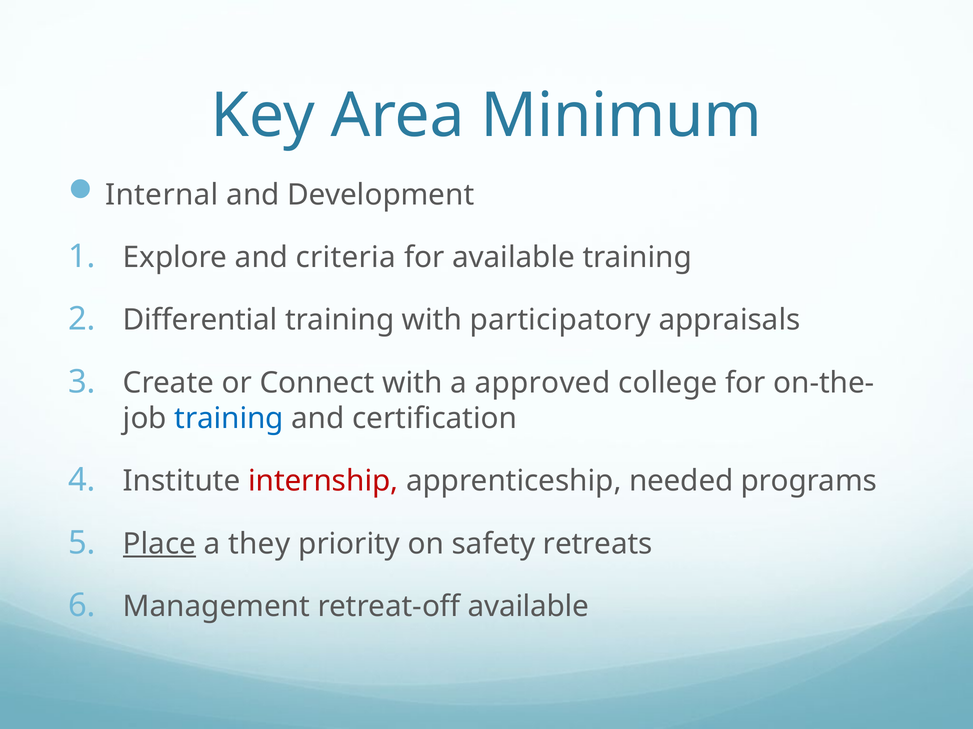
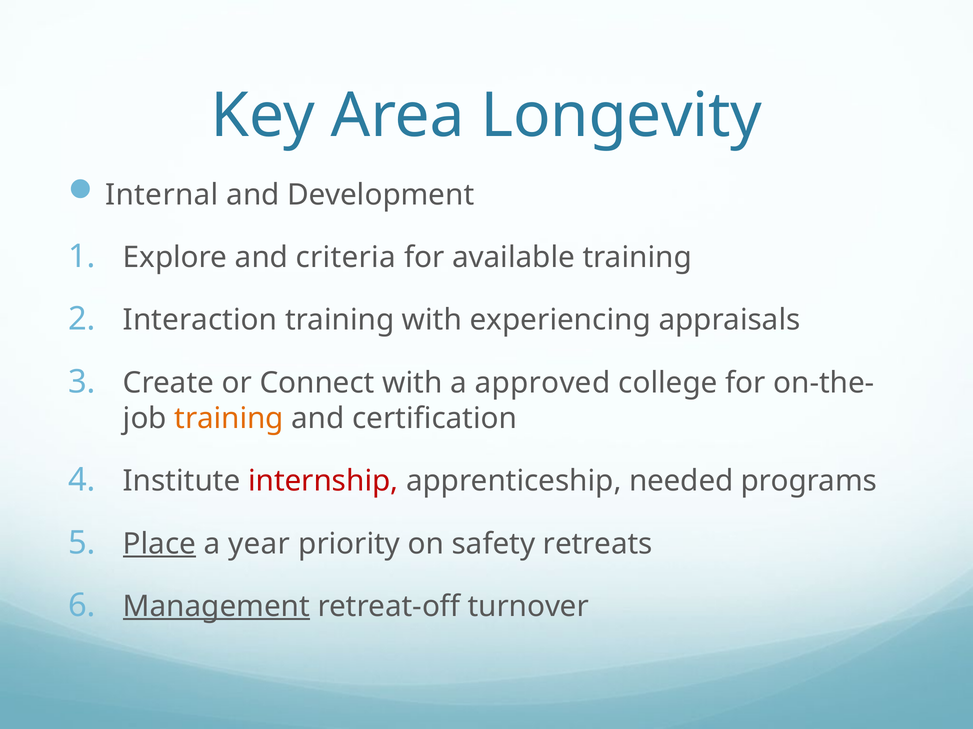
Minimum: Minimum -> Longevity
Differential: Differential -> Interaction
participatory: participatory -> experiencing
training at (229, 419) colour: blue -> orange
they: they -> year
Management underline: none -> present
retreat-off available: available -> turnover
